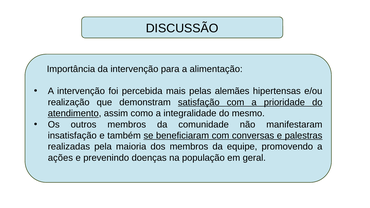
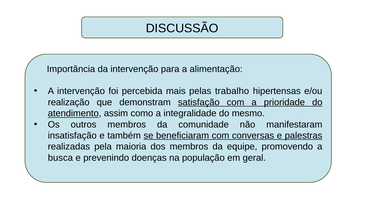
alemães: alemães -> trabalho
ações: ações -> busca
